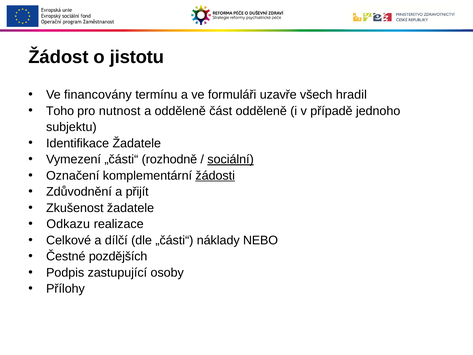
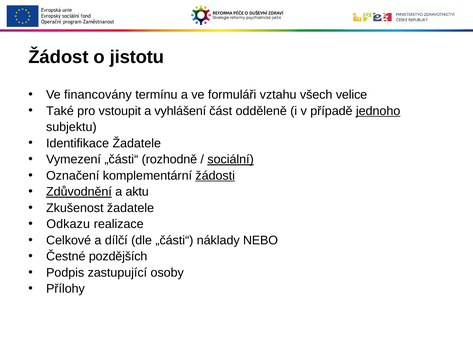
uzavře: uzavře -> vztahu
hradil: hradil -> velice
Toho: Toho -> Také
nutnost: nutnost -> vstoupit
a odděleně: odděleně -> vyhlášení
jednoho underline: none -> present
Zdůvodnění underline: none -> present
přijít: přijít -> aktu
